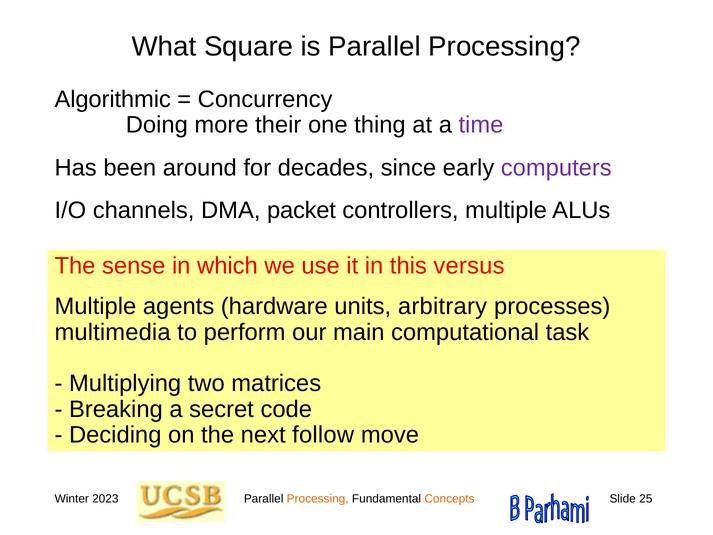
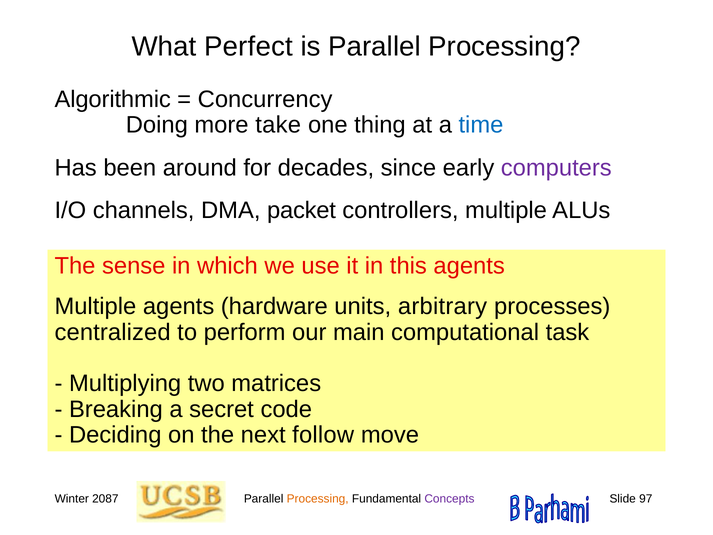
Square: Square -> Perfect
their: their -> take
time colour: purple -> blue
this versus: versus -> agents
multimedia: multimedia -> centralized
2023: 2023 -> 2087
Concepts colour: orange -> purple
25: 25 -> 97
